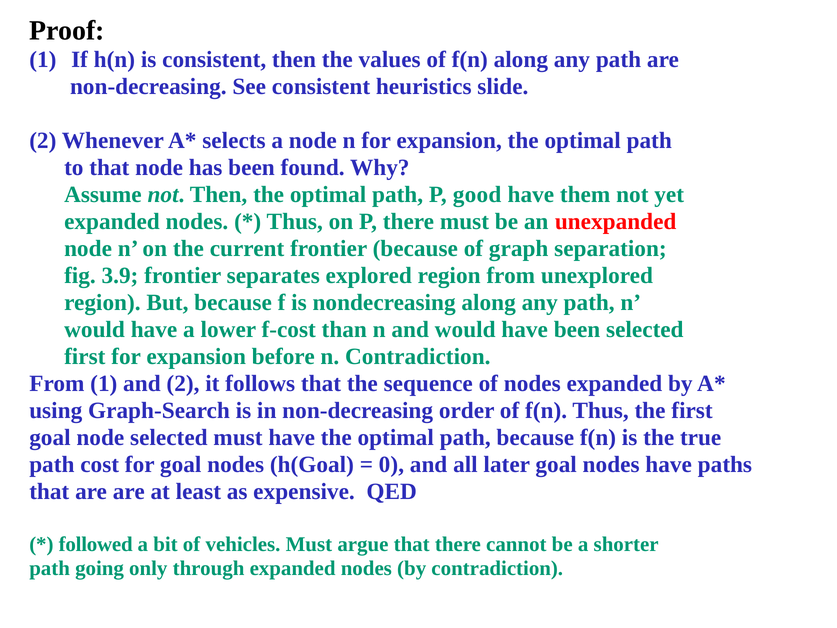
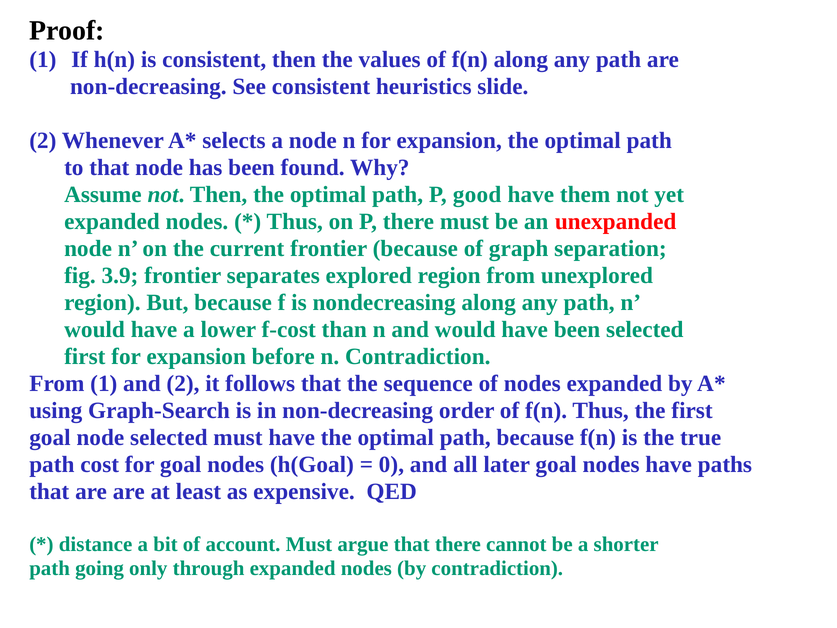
followed: followed -> distance
vehicles: vehicles -> account
